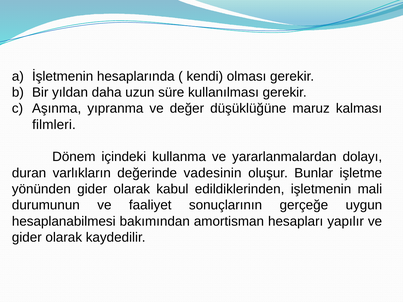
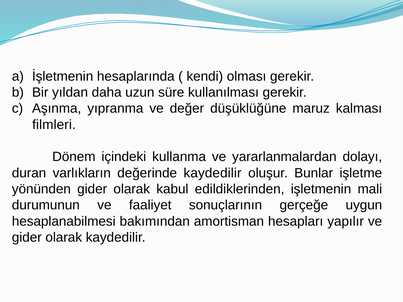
değerinde vadesinin: vadesinin -> kaydedilir
